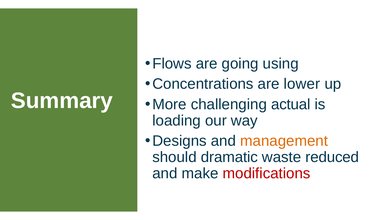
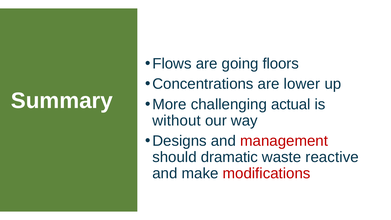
using: using -> floors
loading: loading -> without
management colour: orange -> red
reduced: reduced -> reactive
